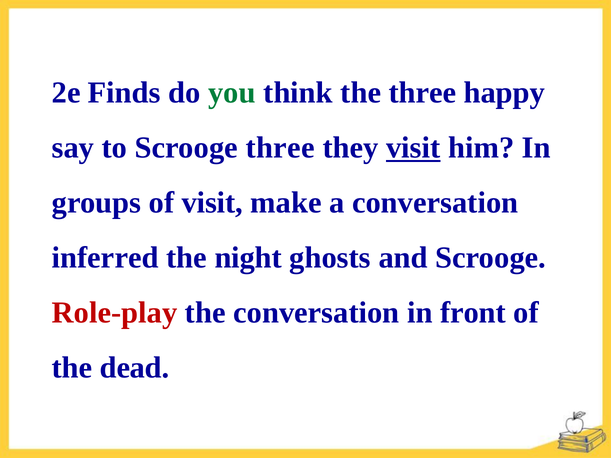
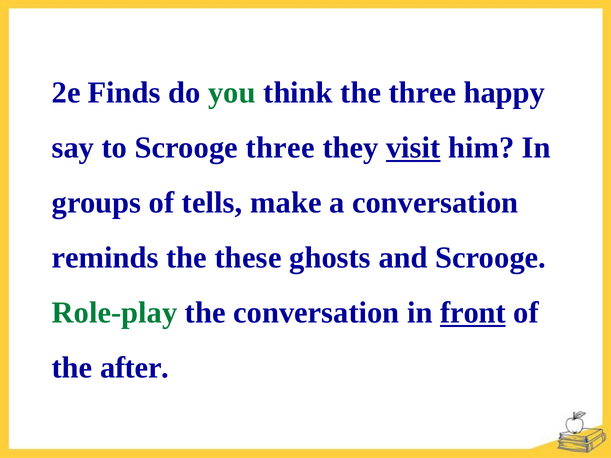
of visit: visit -> tells
inferred: inferred -> reminds
night: night -> these
Role-play colour: red -> green
front underline: none -> present
dead: dead -> after
